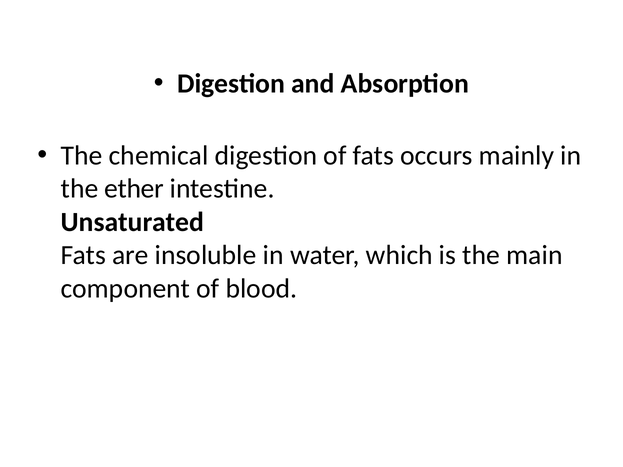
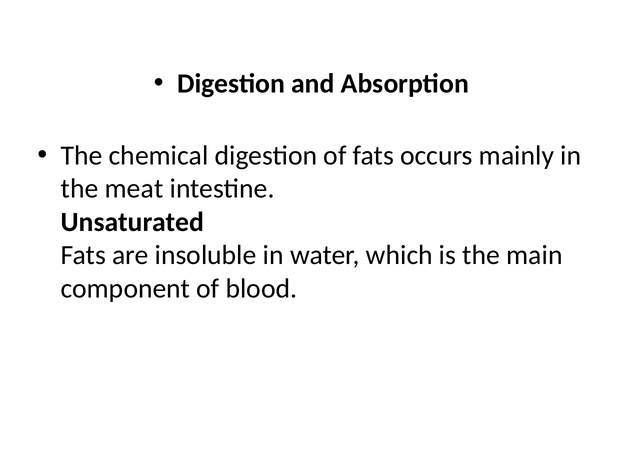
ether: ether -> meat
